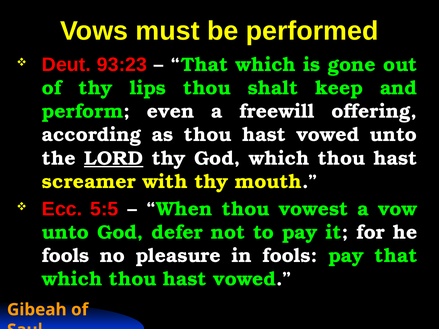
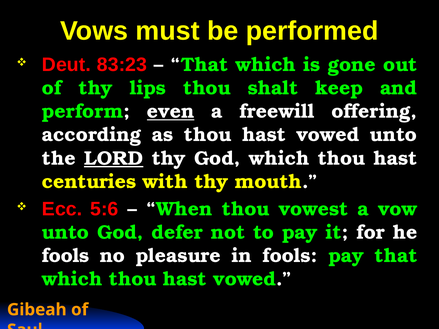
93:23: 93:23 -> 83:23
even underline: none -> present
screamer: screamer -> centuries
5:5: 5:5 -> 5:6
